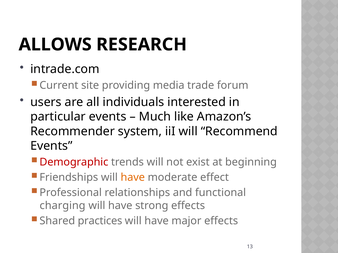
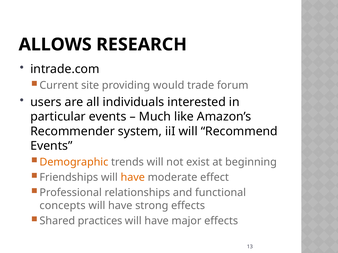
media: media -> would
Demographic colour: red -> orange
charging: charging -> concepts
